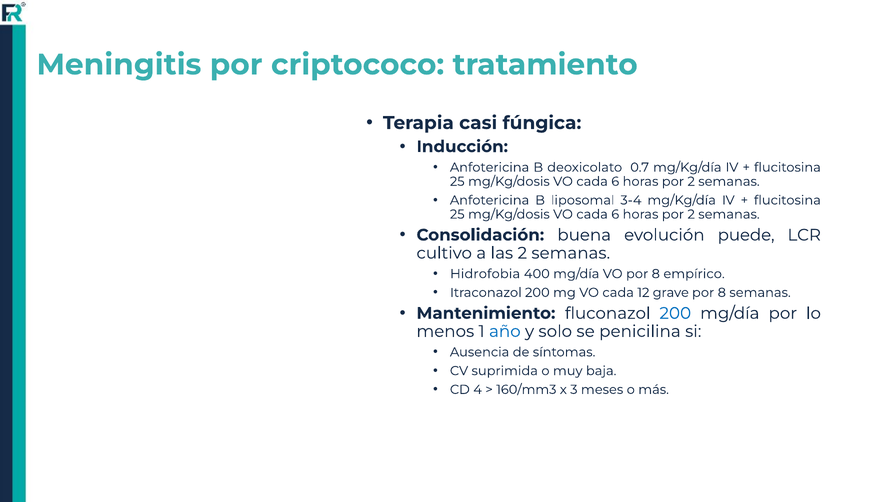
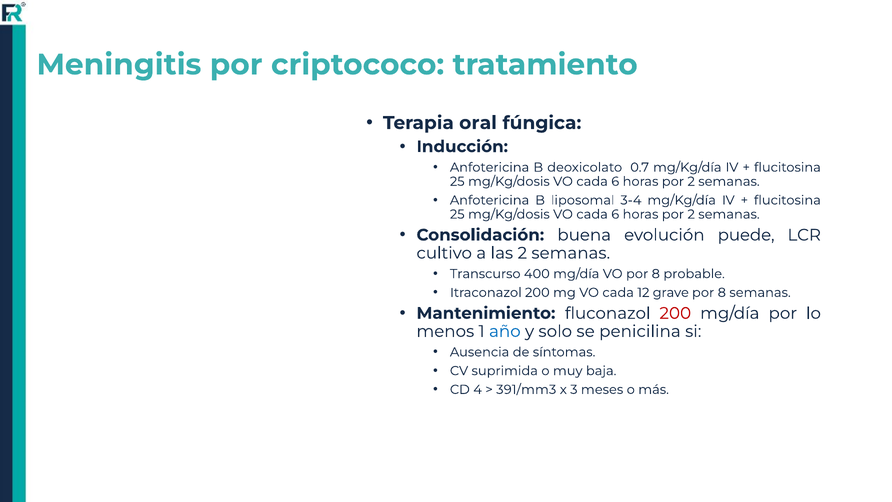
casi: casi -> oral
Hidrofobia: Hidrofobia -> Transcurso
empírico: empírico -> probable
200 at (675, 313) colour: blue -> red
160/mm3: 160/mm3 -> 391/mm3
